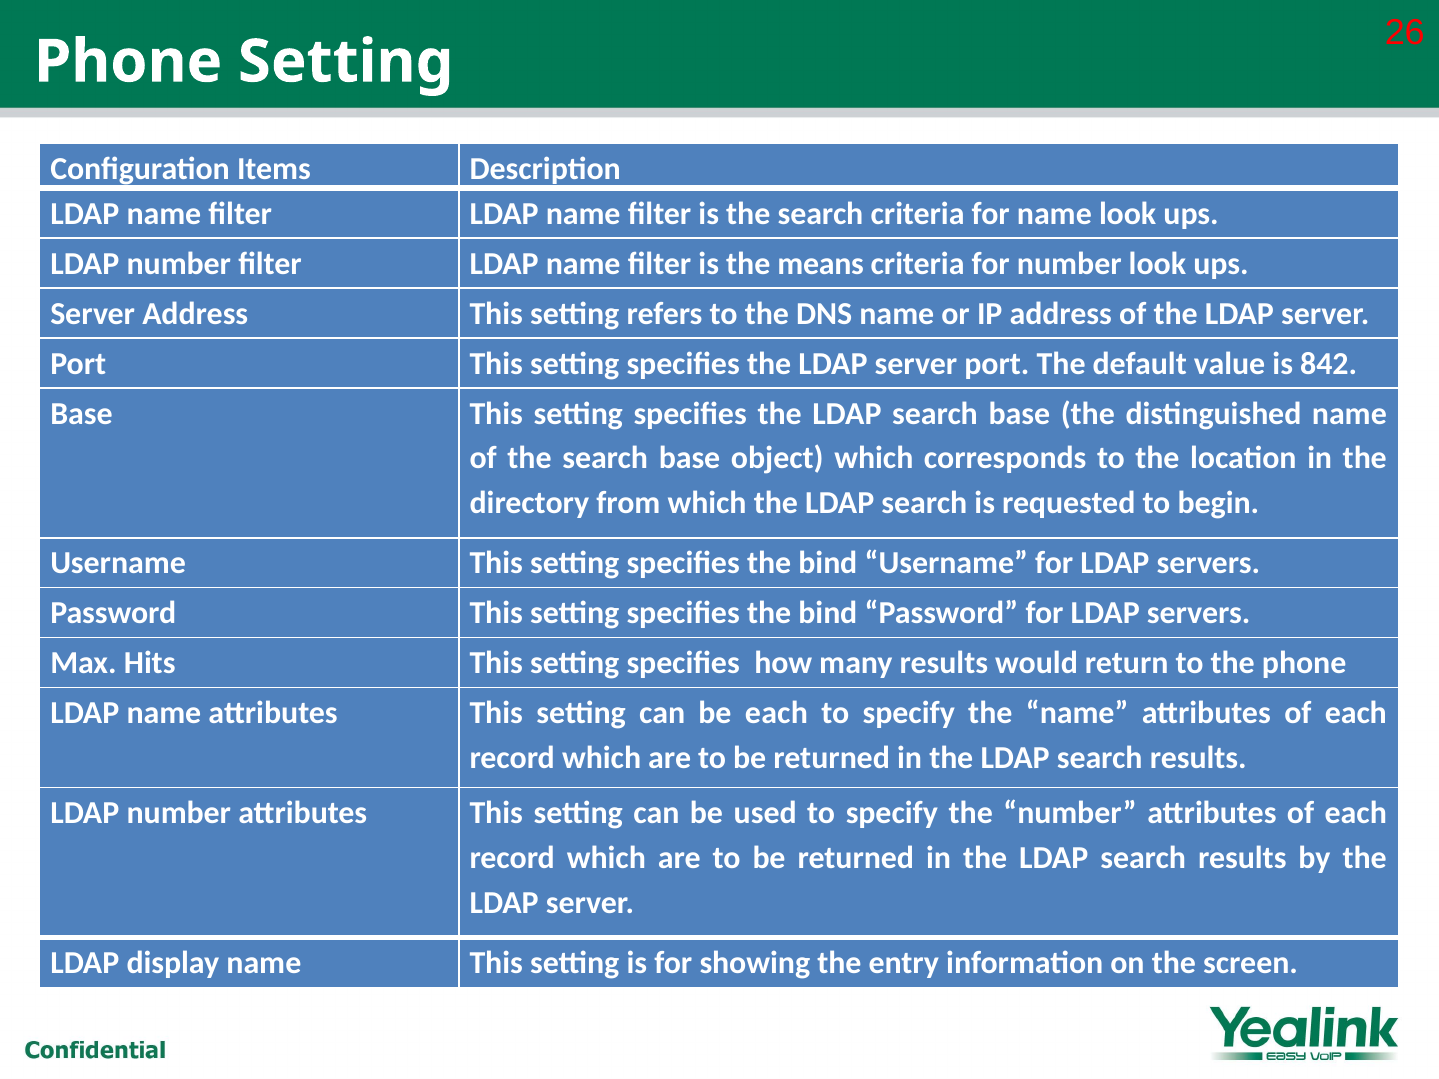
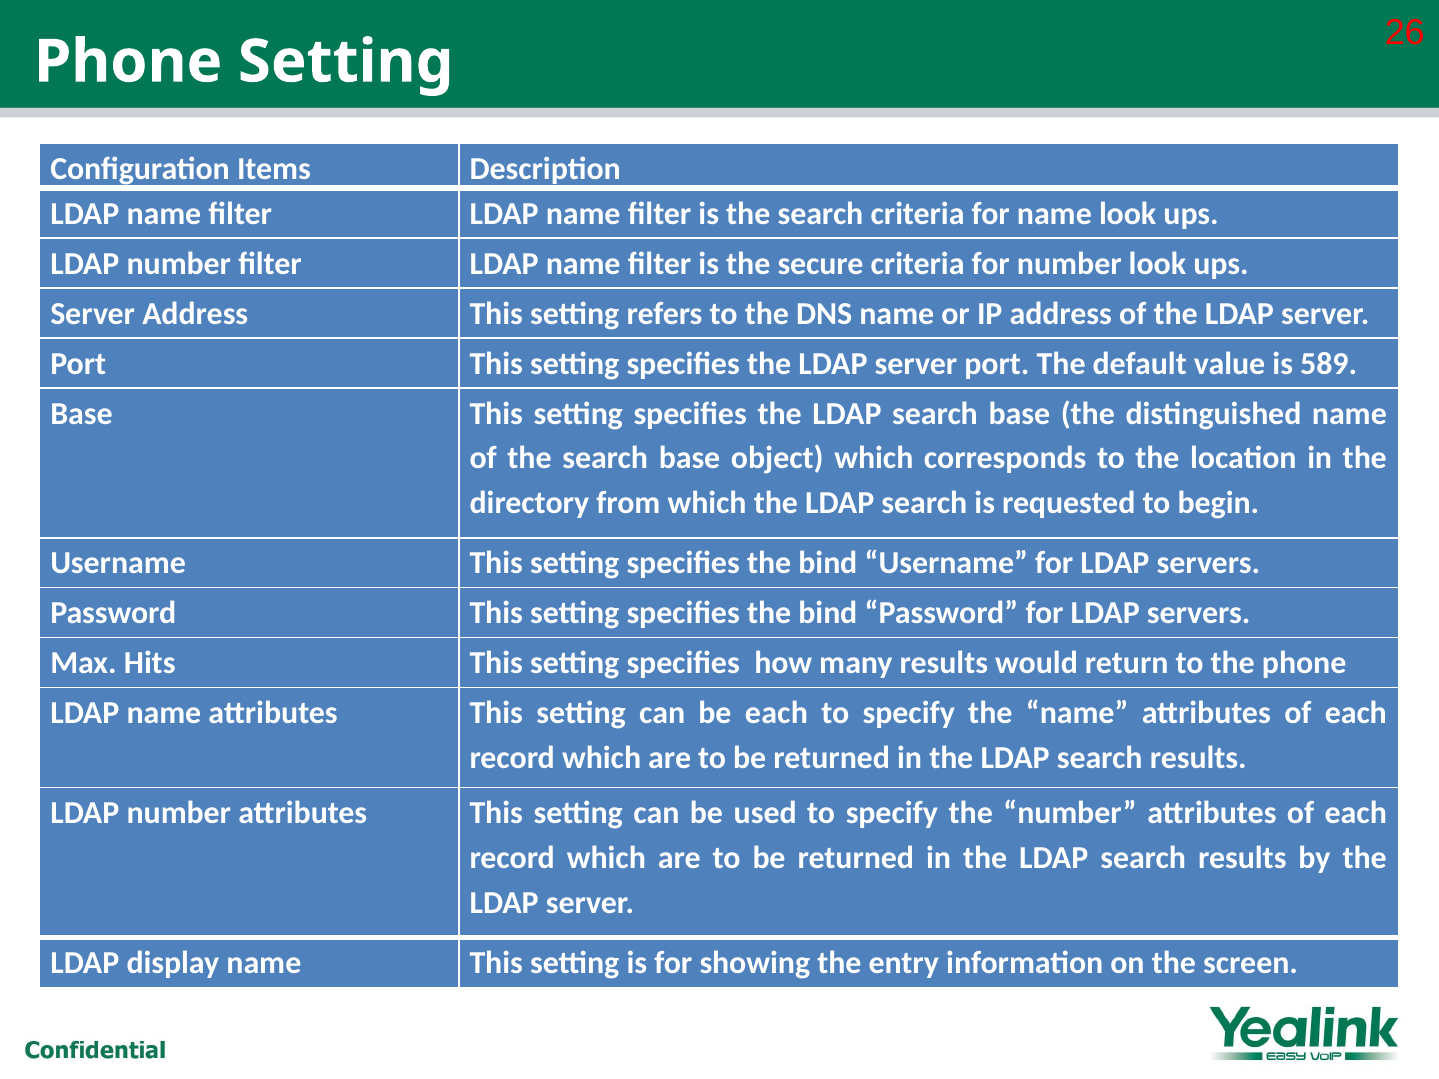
means: means -> secure
842: 842 -> 589
